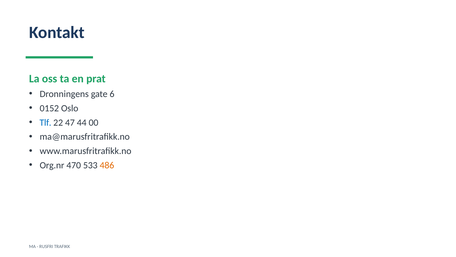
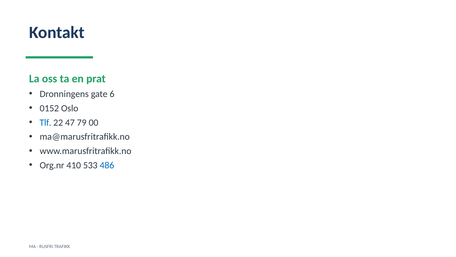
44: 44 -> 79
470: 470 -> 410
486 colour: orange -> blue
